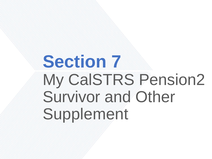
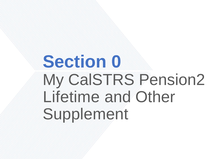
7: 7 -> 0
Survivor: Survivor -> Lifetime
